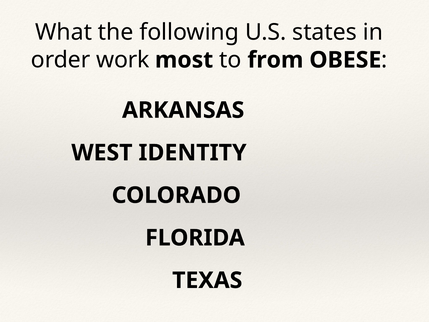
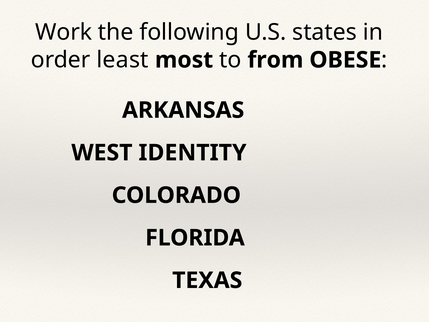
What: What -> Work
work: work -> least
